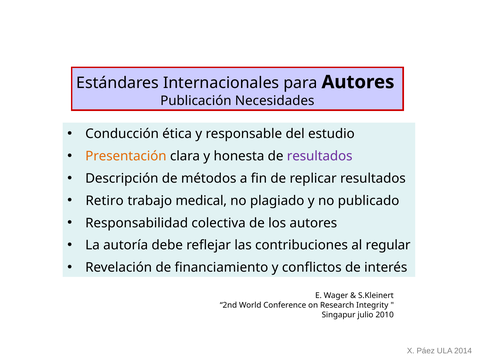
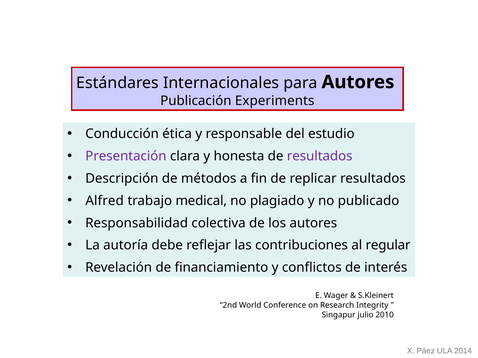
Necesidades: Necesidades -> Experiments
Presentación colour: orange -> purple
Retiro: Retiro -> Alfred
